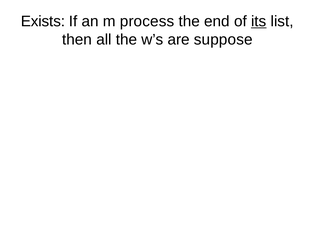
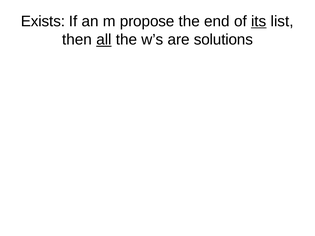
process: process -> propose
all underline: none -> present
suppose: suppose -> solutions
